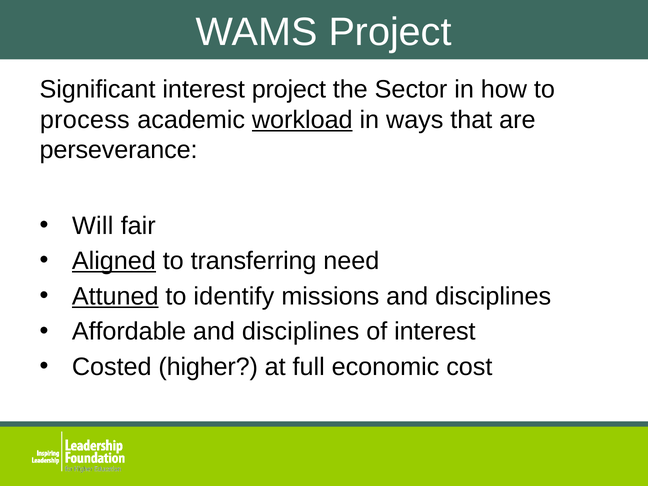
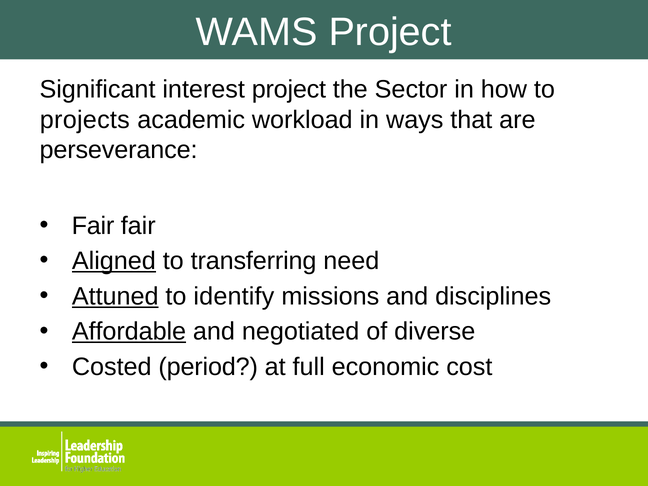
process: process -> projects
workload underline: present -> none
Will at (93, 226): Will -> Fair
Affordable underline: none -> present
disciplines at (301, 332): disciplines -> negotiated
of interest: interest -> diverse
higher: higher -> period
